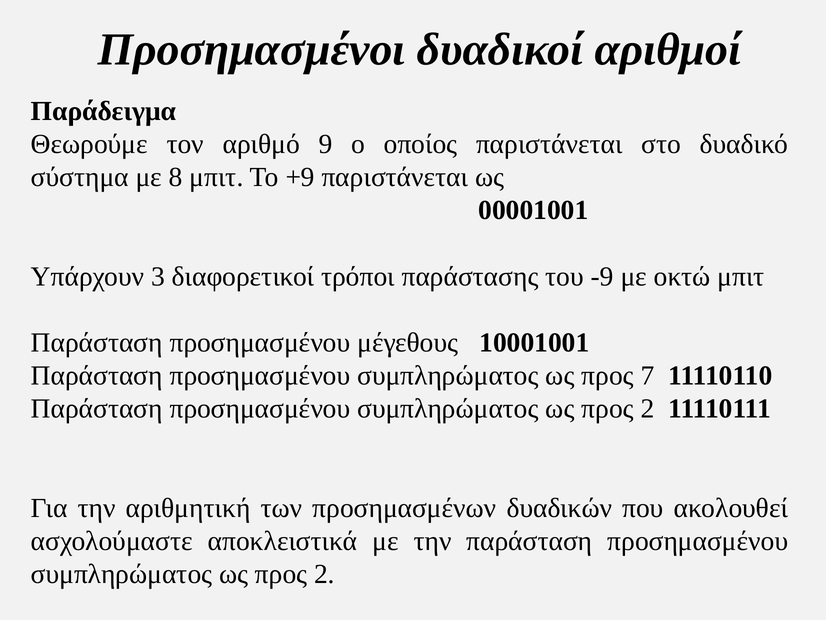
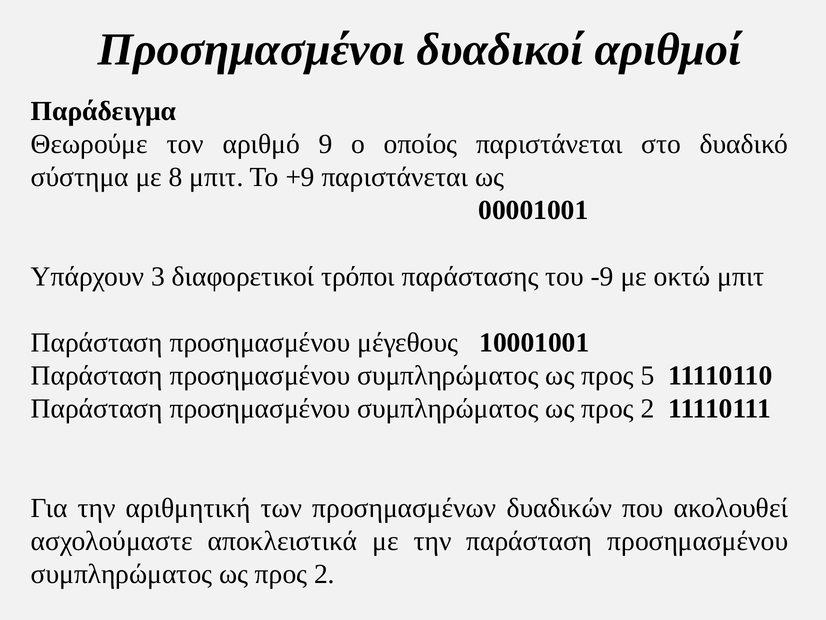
7: 7 -> 5
